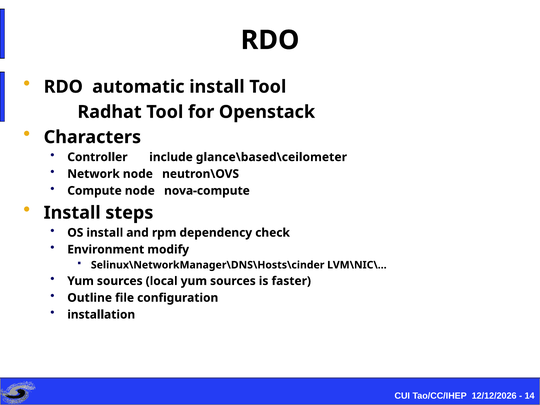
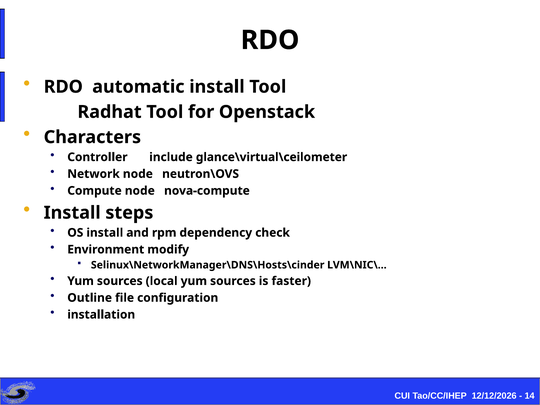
glance\based\ceilometer: glance\based\ceilometer -> glance\virtual\ceilometer
